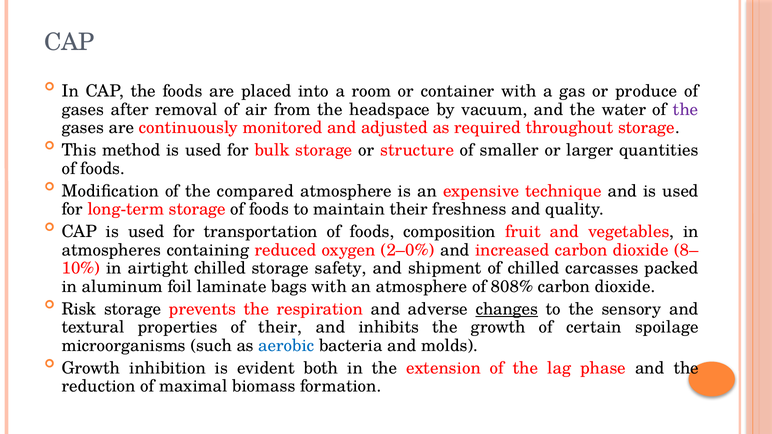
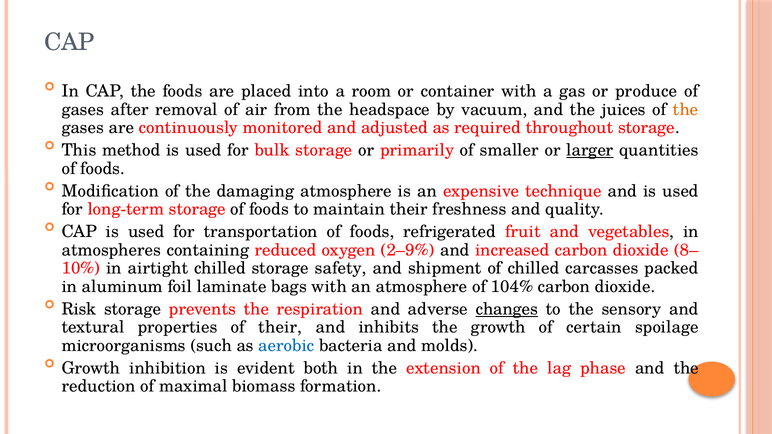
water: water -> juices
the at (686, 110) colour: purple -> orange
structure: structure -> primarily
larger underline: none -> present
compared: compared -> damaging
composition: composition -> refrigerated
2–0%: 2–0% -> 2–9%
808%: 808% -> 104%
